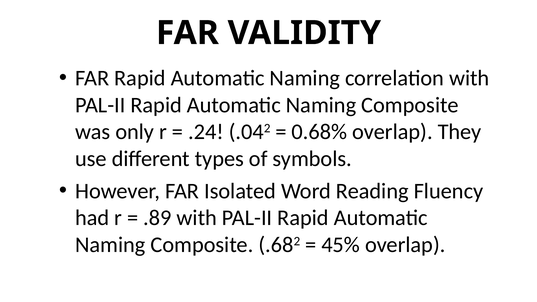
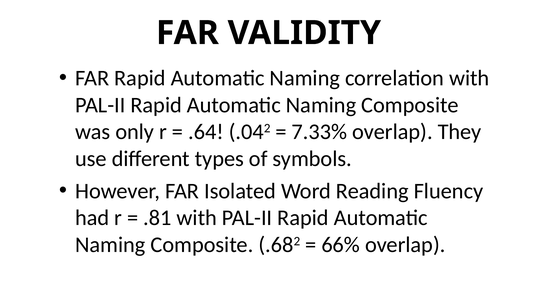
.24: .24 -> .64
0.68%: 0.68% -> 7.33%
.89: .89 -> .81
45%: 45% -> 66%
